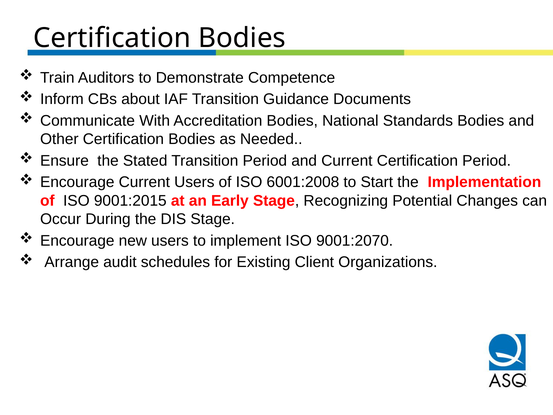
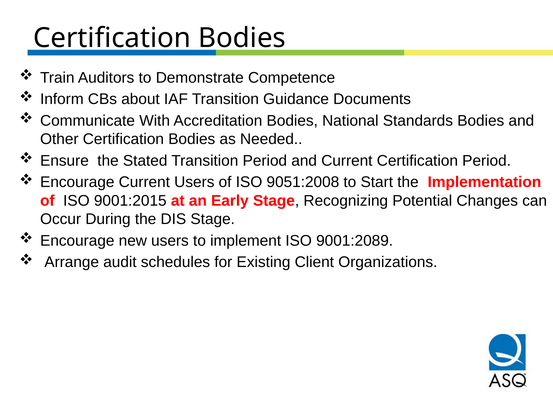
6001:2008: 6001:2008 -> 9051:2008
9001:2070: 9001:2070 -> 9001:2089
